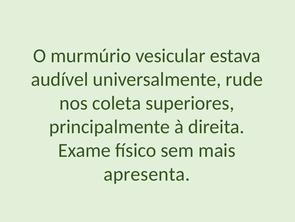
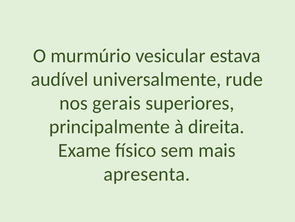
coleta: coleta -> gerais
